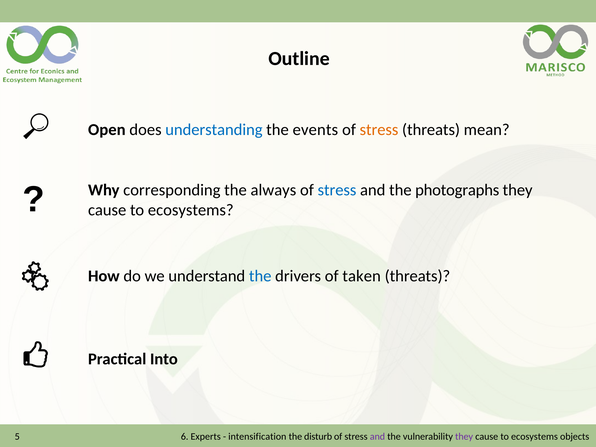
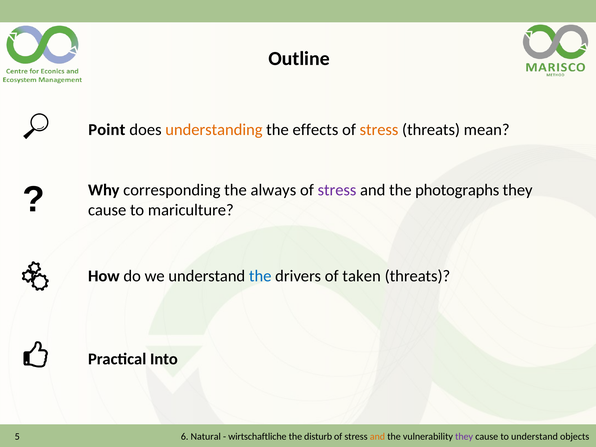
Open: Open -> Point
understanding colour: blue -> orange
events: events -> effects
stress at (337, 190) colour: blue -> purple
ecosystems at (191, 210): ecosystems -> mariculture
Experts: Experts -> Natural
intensification: intensification -> wirtschaftliche
and at (377, 437) colour: purple -> orange
ecosystems at (534, 437): ecosystems -> understand
